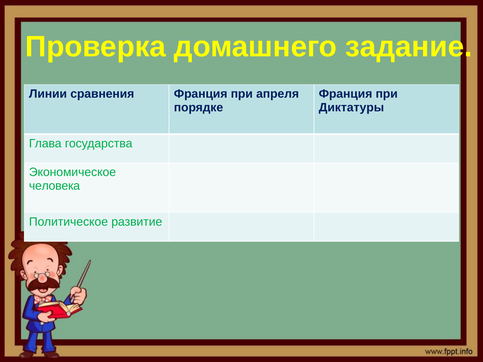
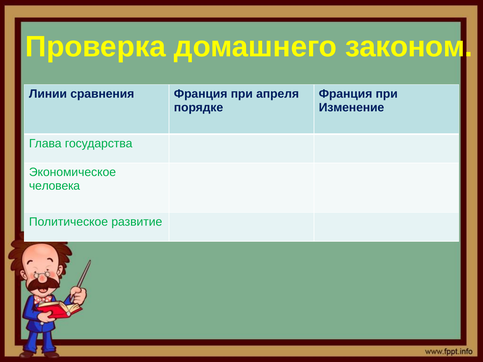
задание: задание -> законом
Диктатуры: Диктатуры -> Изменение
